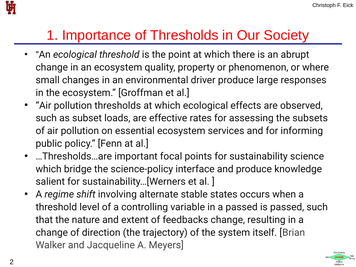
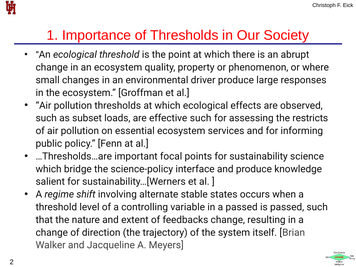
effective rates: rates -> such
subsets: subsets -> restricts
